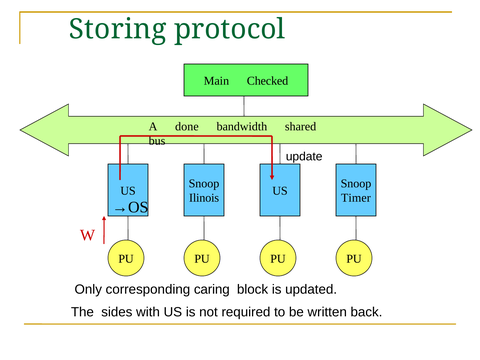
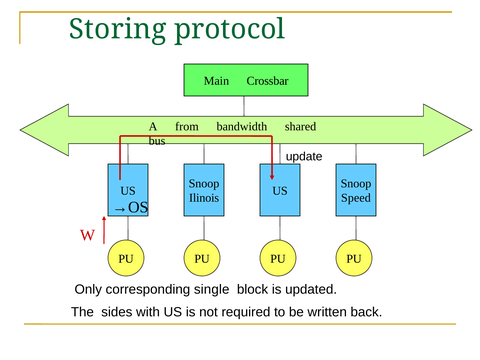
Checked: Checked -> Crossbar
done: done -> from
Timer: Timer -> Speed
caring: caring -> single
